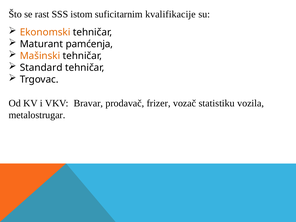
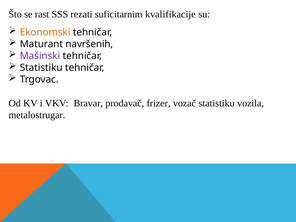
istom: istom -> rezati
pamćenja: pamćenja -> navršenih
Mašinski colour: orange -> purple
Standard at (41, 68): Standard -> Statistiku
